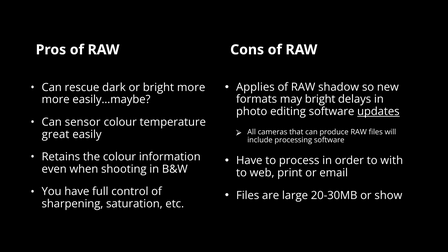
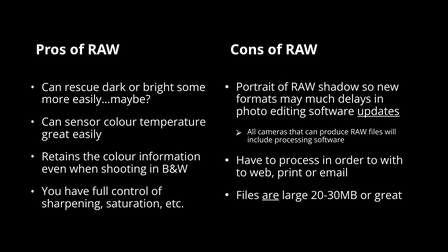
Applies: Applies -> Portrait
bright more: more -> some
may bright: bright -> much
are underline: none -> present
or show: show -> great
